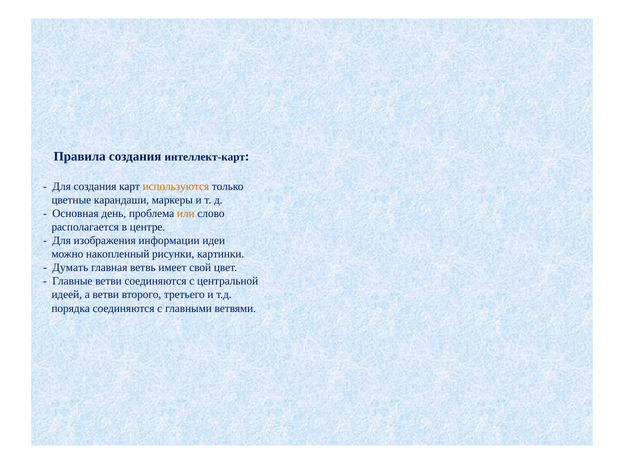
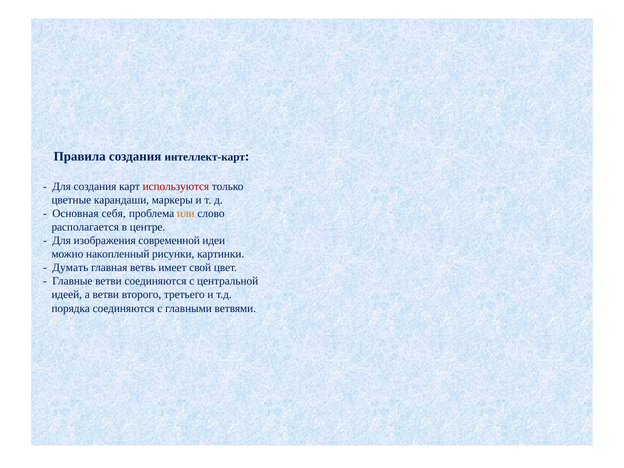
используются colour: orange -> red
день: день -> себя
информации: информации -> современной
